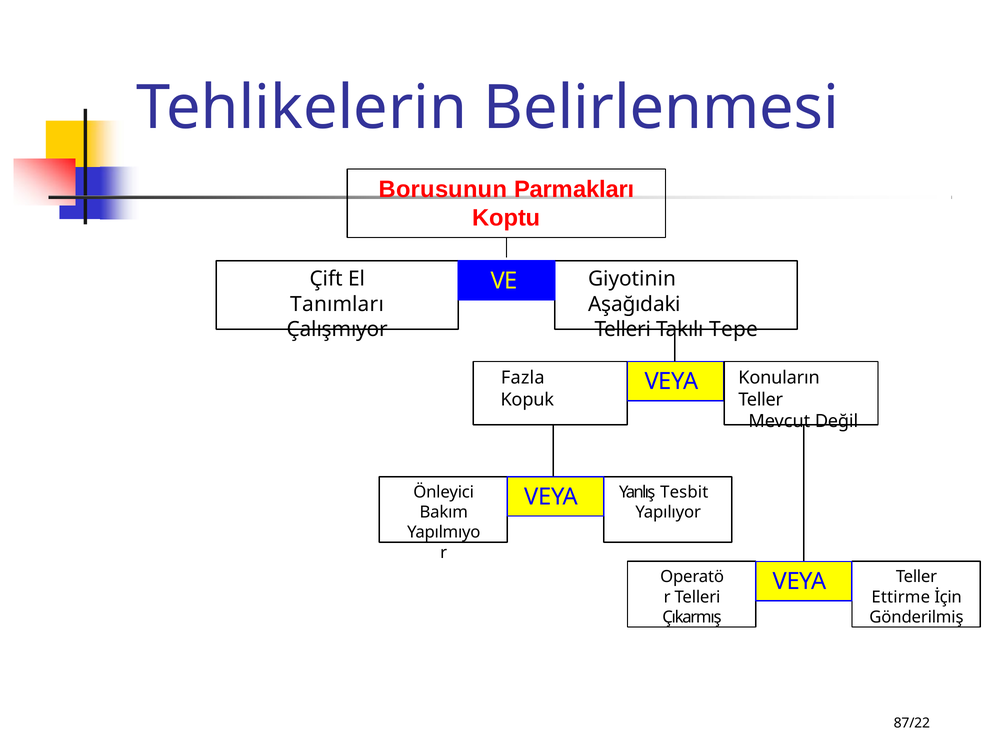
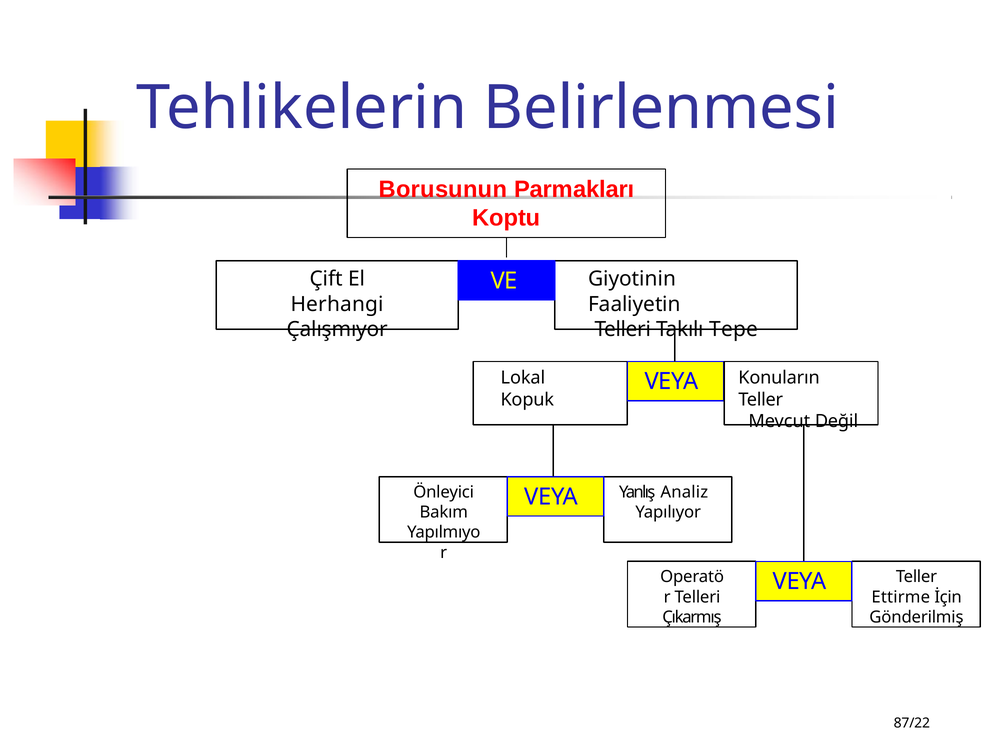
Tanımları: Tanımları -> Herhangi
Aşağıdaki: Aşağıdaki -> Faaliyetin
Fazla: Fazla -> Lokal
Tesbit: Tesbit -> Analiz
